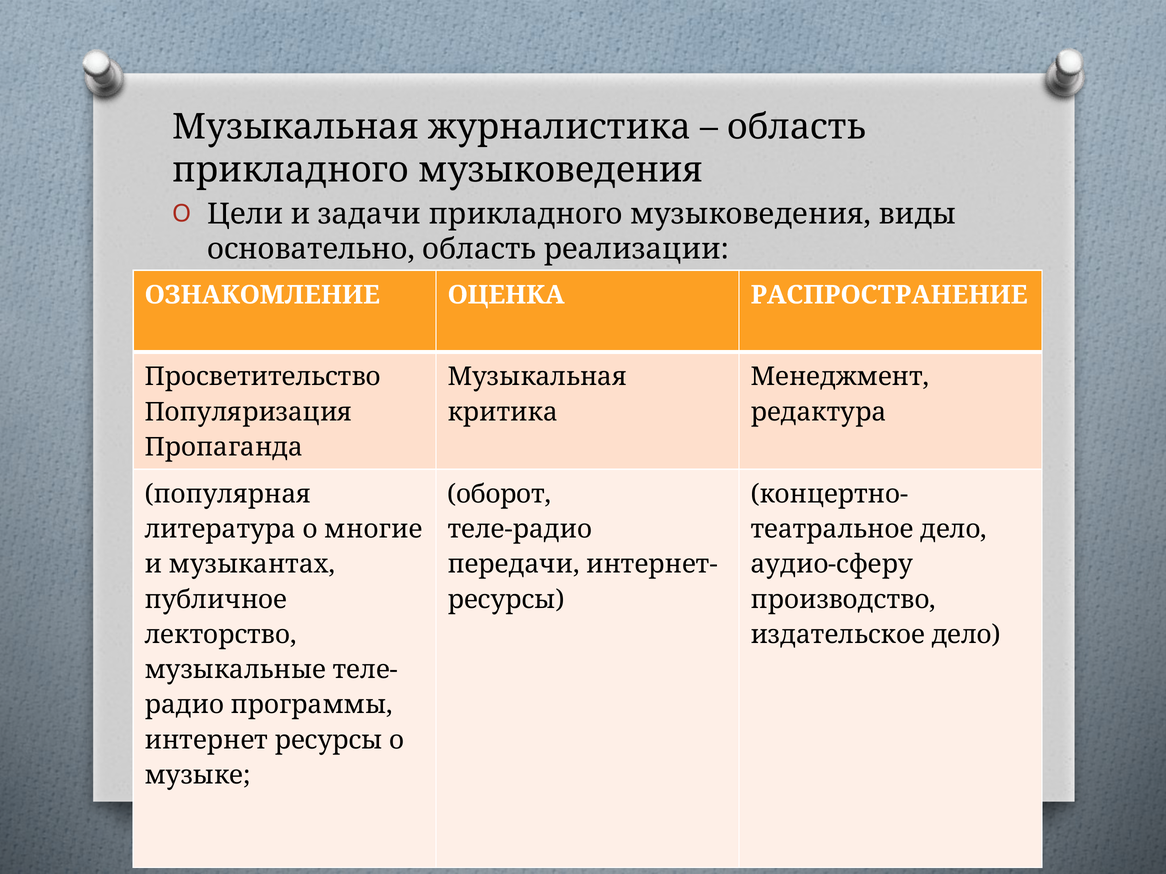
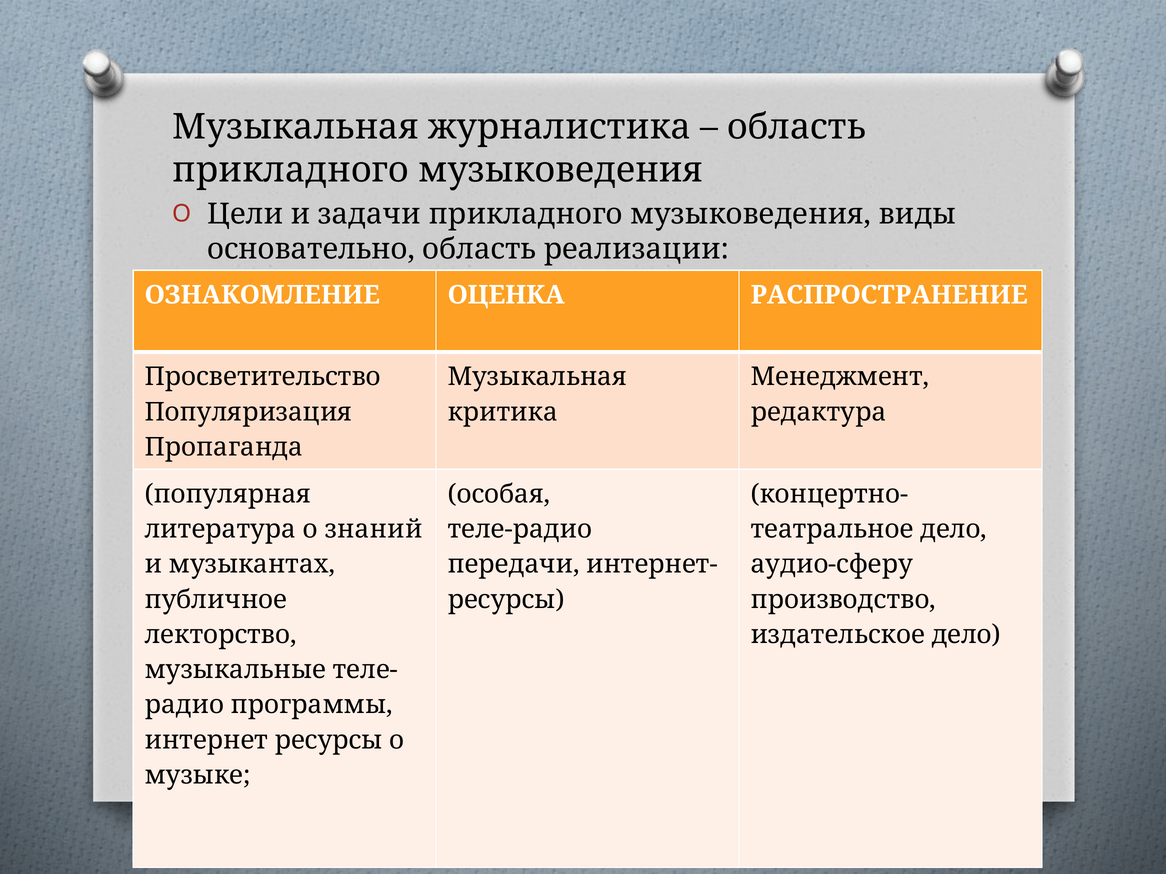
оборот: оборот -> особая
многие: многие -> знаний
